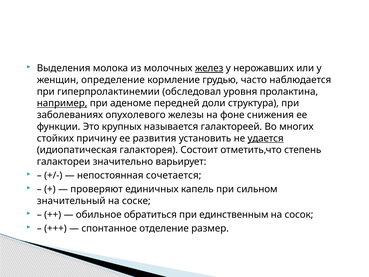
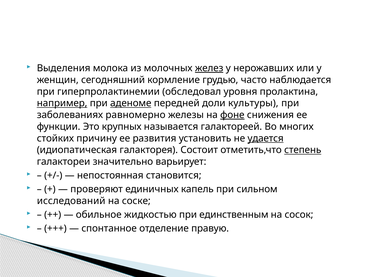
определение: определение -> сегодняшний
аденоме underline: none -> present
структура: структура -> культуры
опухолевого: опухолевого -> равномерно
фоне underline: none -> present
степень underline: none -> present
сочетается: сочетается -> становится
значительный: значительный -> исследований
обратиться: обратиться -> жидкостью
размер: размер -> правую
